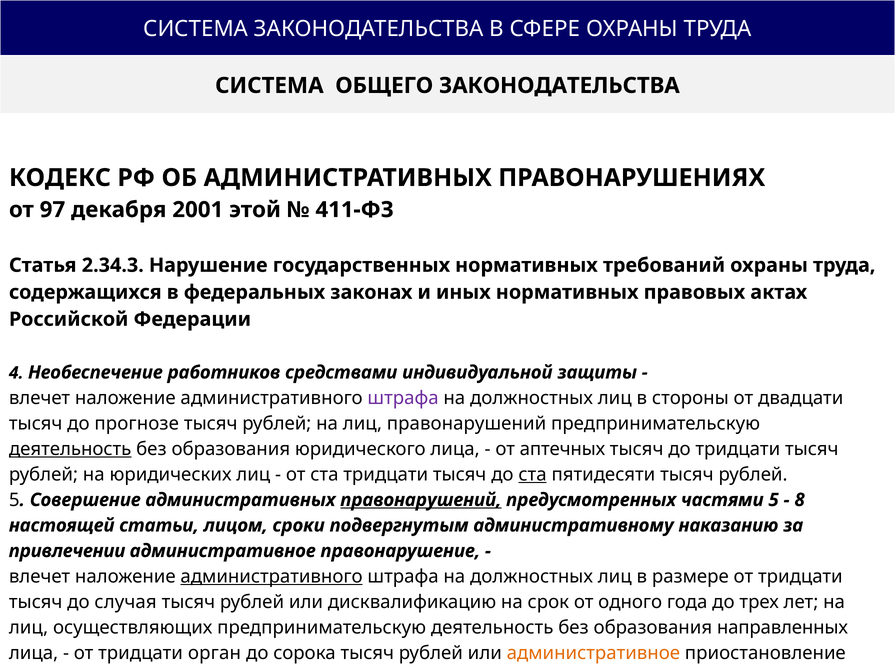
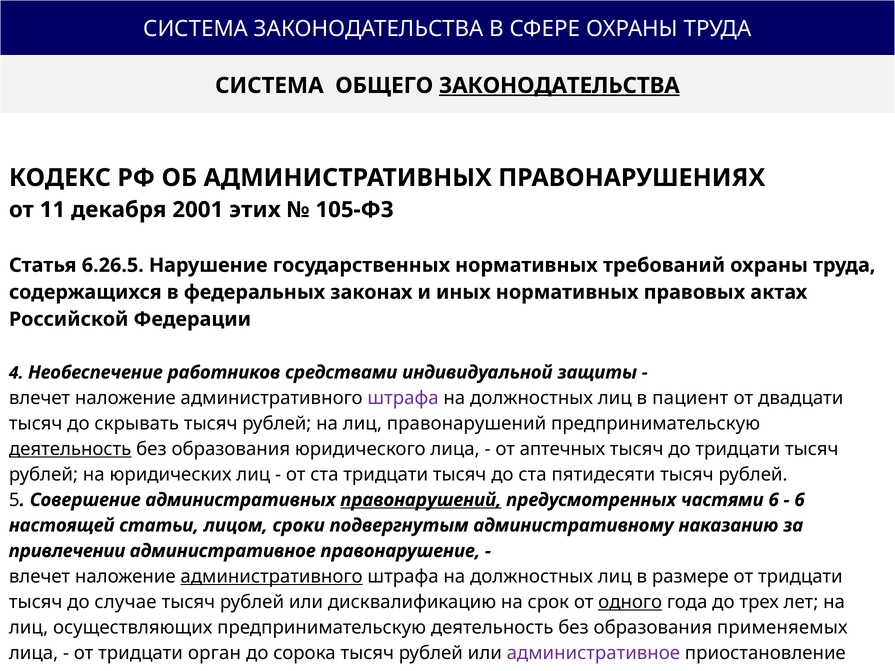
ЗАКОНОДАТЕЛЬСТВА at (559, 86) underline: none -> present
97: 97 -> 11
этой: этой -> этих
411-ФЗ: 411-ФЗ -> 105-ФЗ
2.34.3: 2.34.3 -> 6.26.5
стороны: стороны -> пациент
прогнозе: прогнозе -> скрывать
ста at (533, 475) underline: present -> none
частями 5: 5 -> 6
8 at (800, 500): 8 -> 6
случая: случая -> случае
одного underline: none -> present
направленных: направленных -> применяемых
административное at (593, 653) colour: orange -> purple
